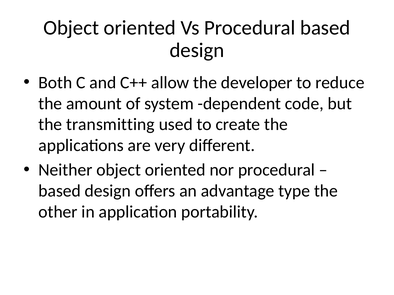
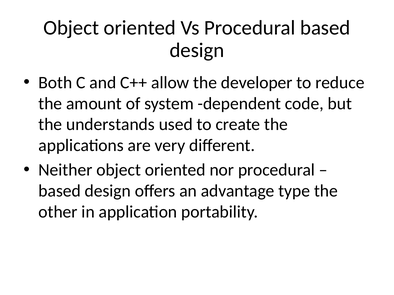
transmitting: transmitting -> understands
